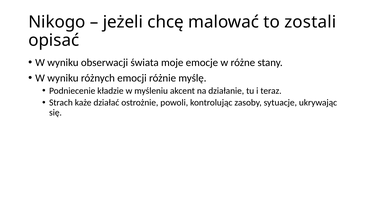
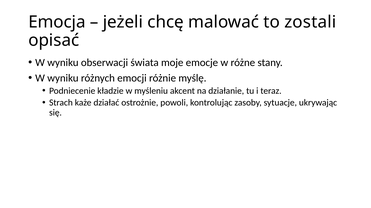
Nikogo: Nikogo -> Emocja
